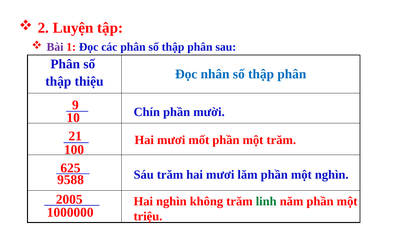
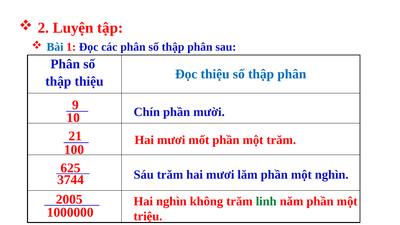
Bài colour: purple -> blue
Đọc nhân: nhân -> thiệu
9588: 9588 -> 3744
